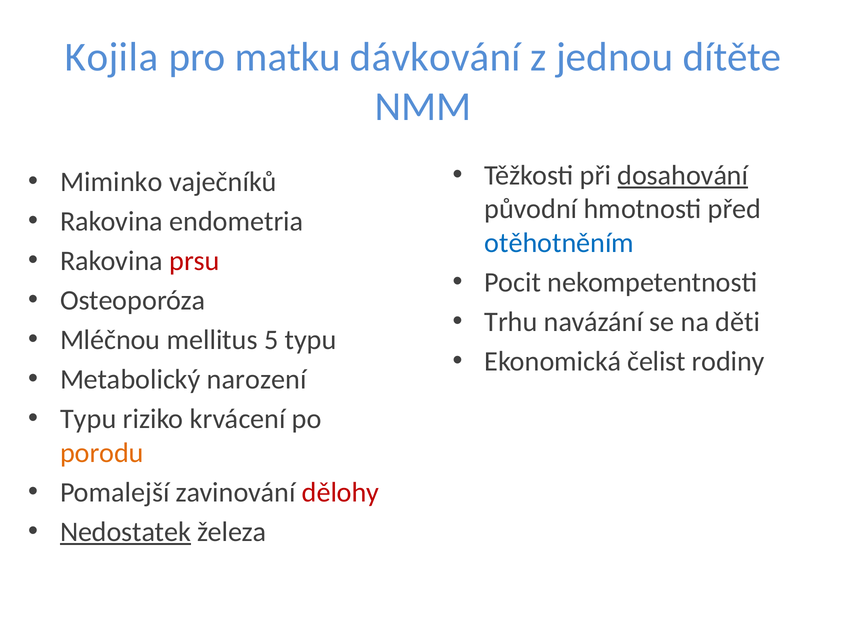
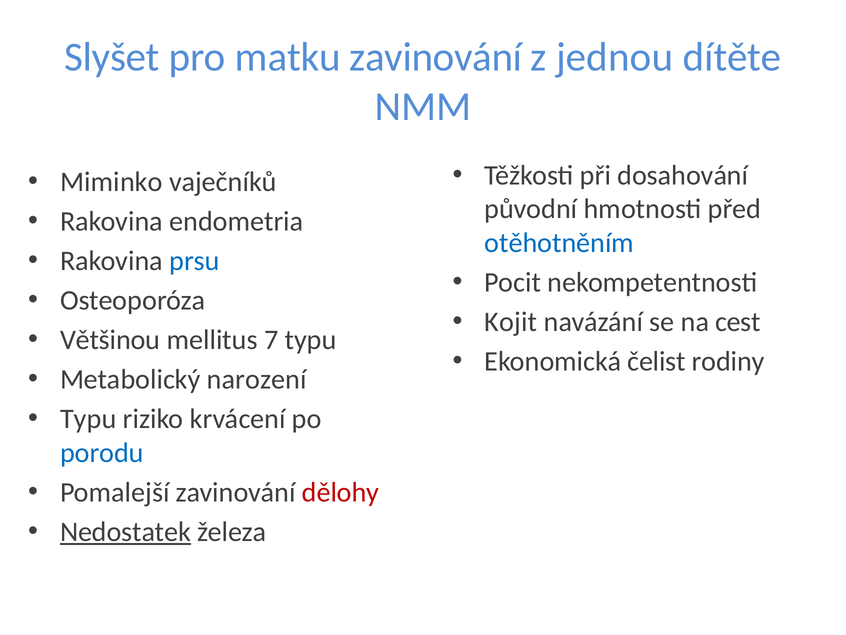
Kojila: Kojila -> Slyšet
matku dávkování: dávkování -> zavinování
dosahování underline: present -> none
prsu colour: red -> blue
Trhu: Trhu -> Kojit
děti: děti -> cest
Mléčnou: Mléčnou -> Většinou
5: 5 -> 7
porodu colour: orange -> blue
